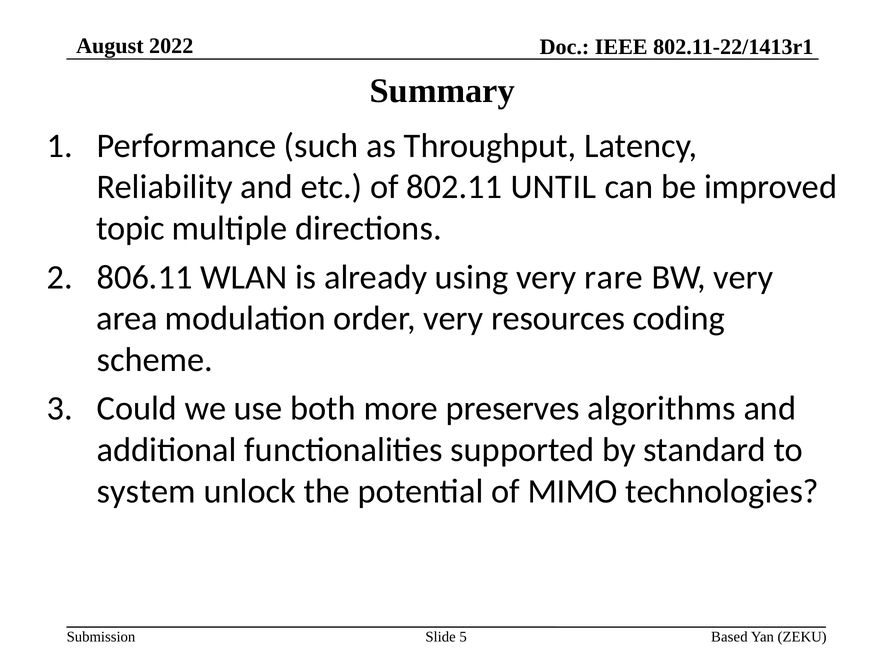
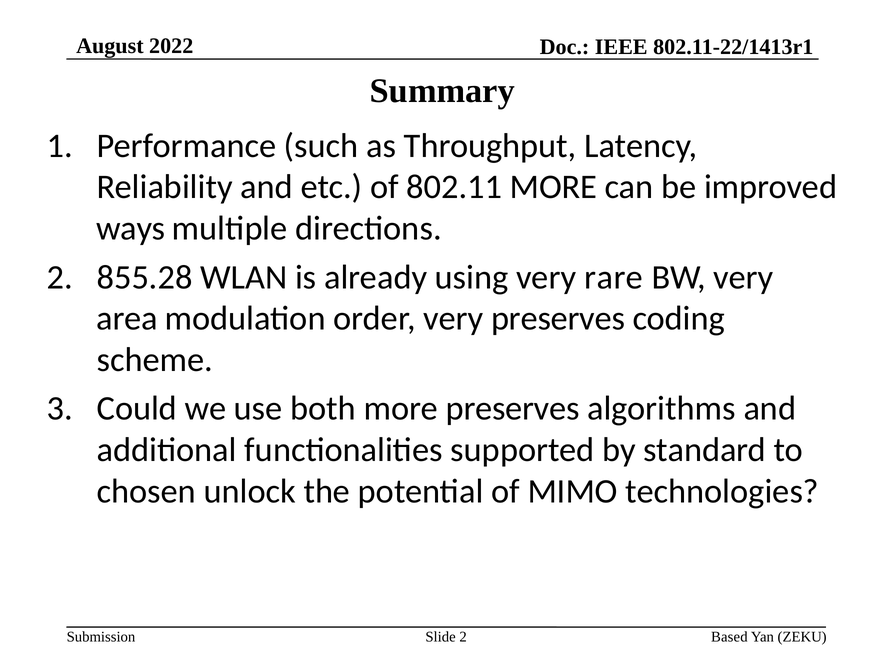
802.11 UNTIL: UNTIL -> MORE
topic: topic -> ways
806.11: 806.11 -> 855.28
very resources: resources -> preserves
system: system -> chosen
Slide 5: 5 -> 2
